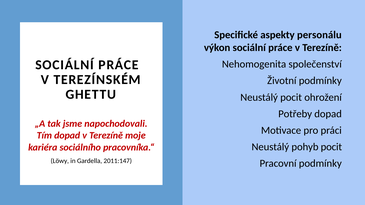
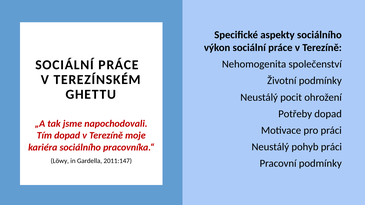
aspekty personálu: personálu -> sociálního
pohyb pocit: pocit -> práci
